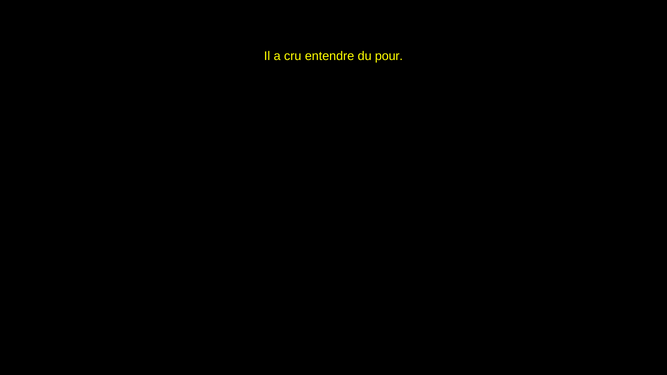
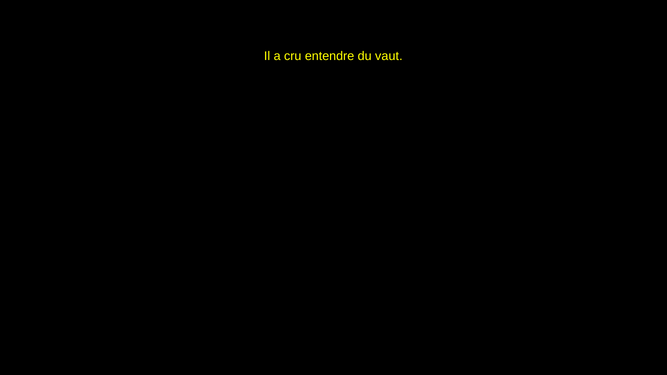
pour: pour -> vaut
